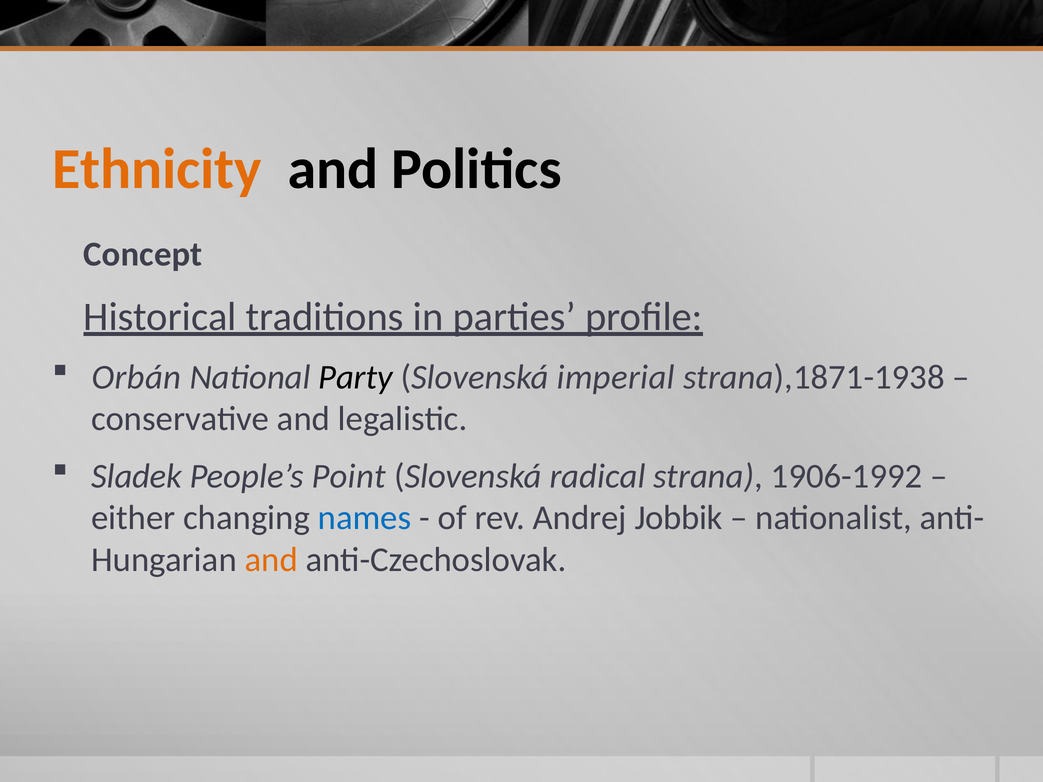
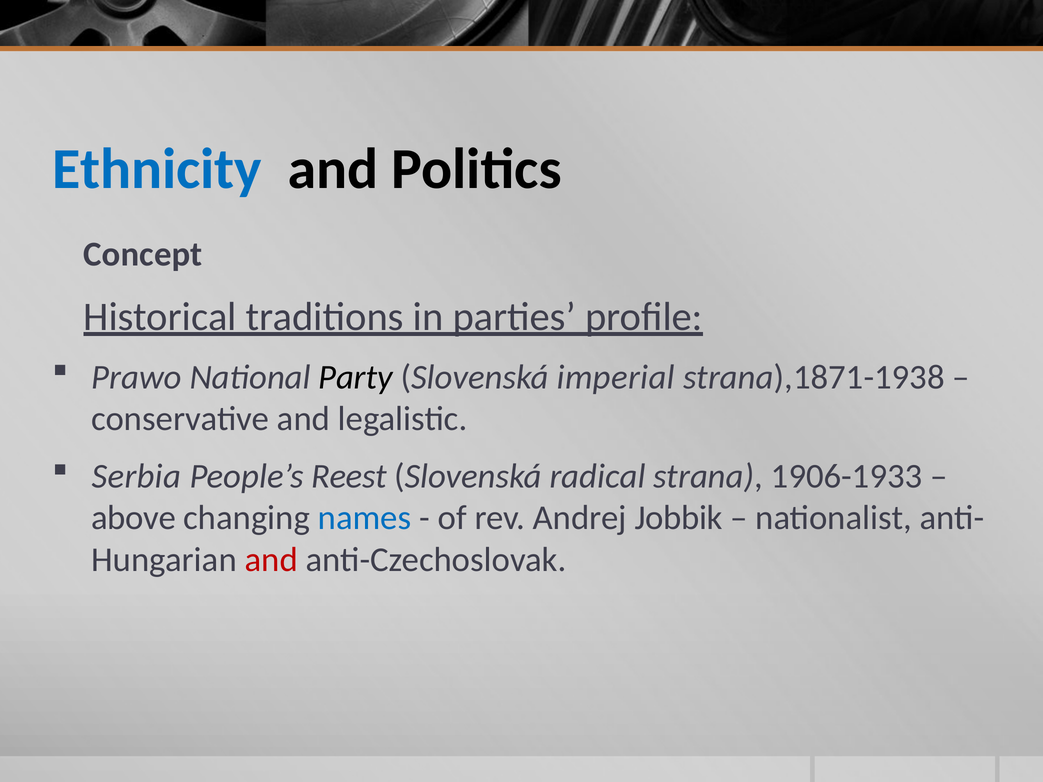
Ethnicity colour: orange -> blue
Orbán: Orbán -> Prawo
Sladek: Sladek -> Serbia
Point: Point -> Reest
1906-1992: 1906-1992 -> 1906-1933
either: either -> above
and at (271, 560) colour: orange -> red
